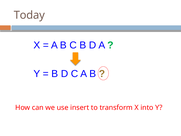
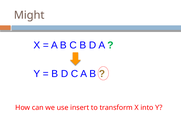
Today: Today -> Might
